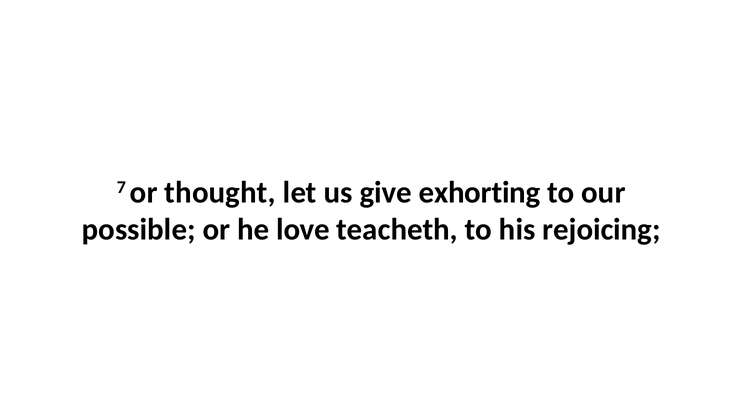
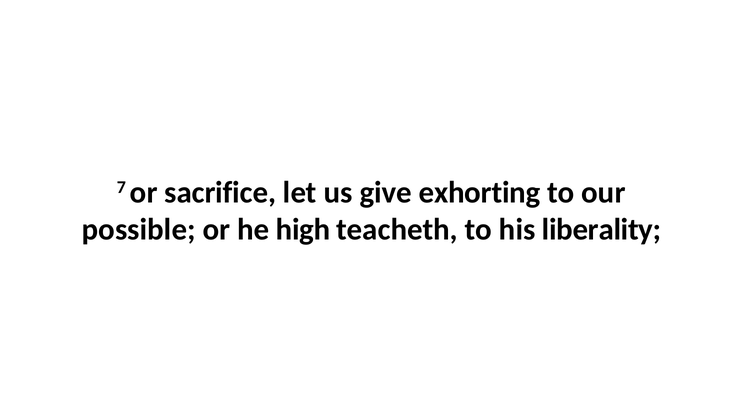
thought: thought -> sacrifice
love: love -> high
rejoicing: rejoicing -> liberality
